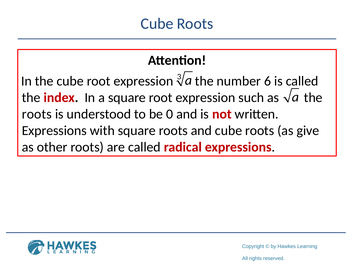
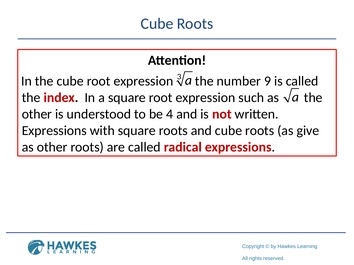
6: 6 -> 9
roots at (37, 114): roots -> other
0: 0 -> 4
